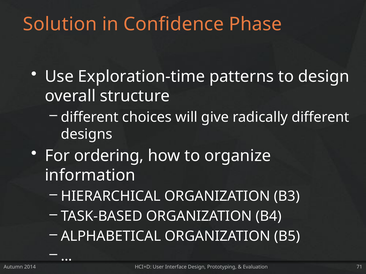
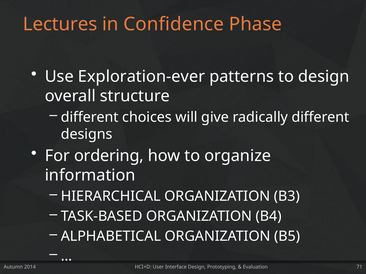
Solution: Solution -> Lectures
Exploration-time: Exploration-time -> Exploration-ever
